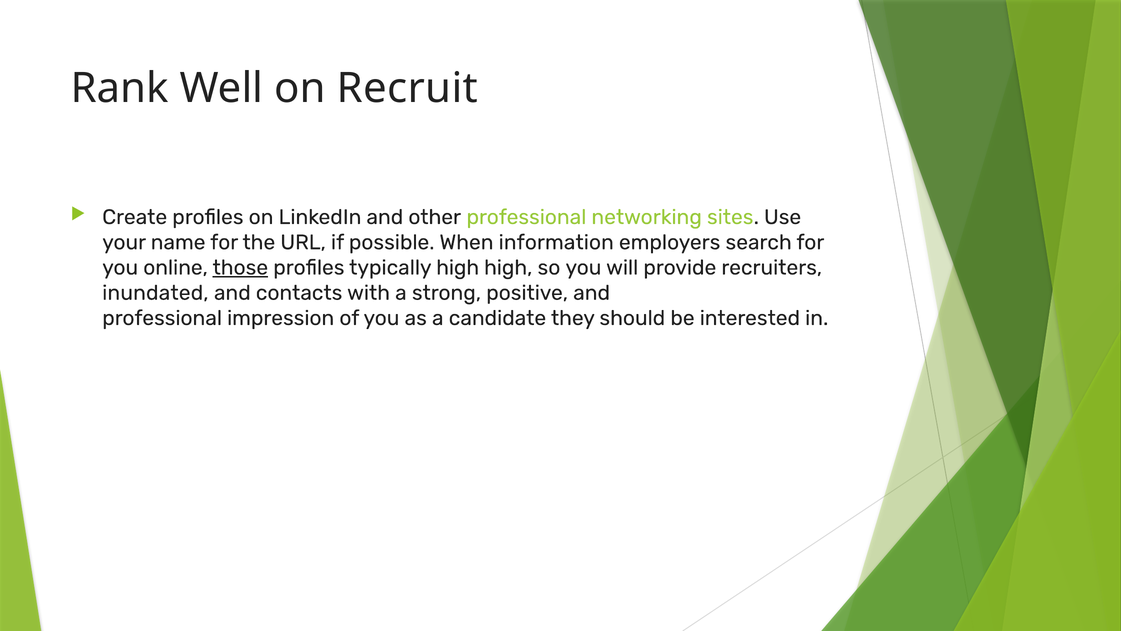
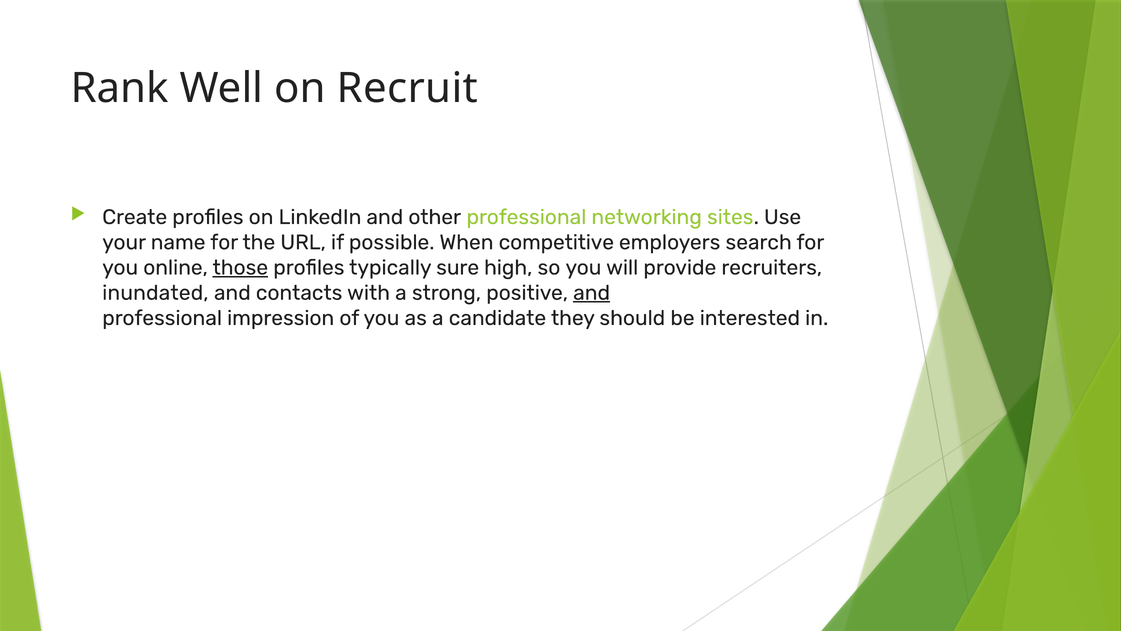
information: information -> competitive
typically high: high -> sure
and at (592, 293) underline: none -> present
